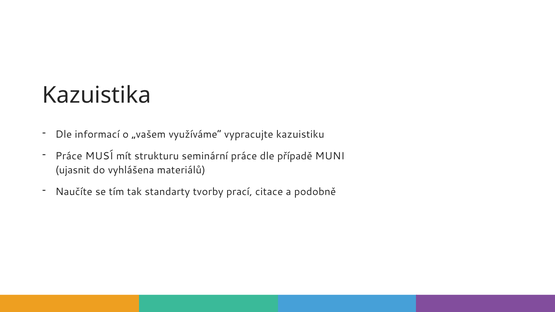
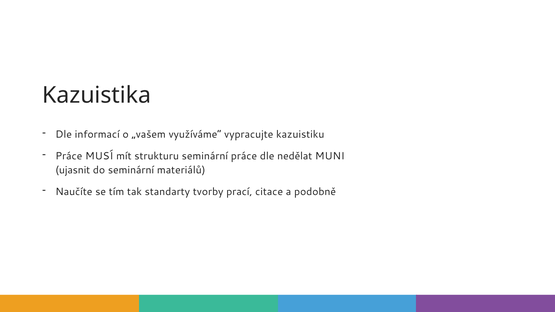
případě: případě -> nedělat
do vyhlášena: vyhlášena -> seminární
